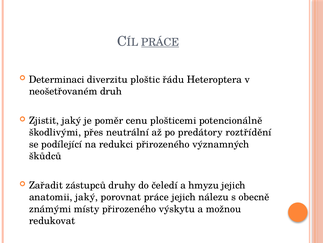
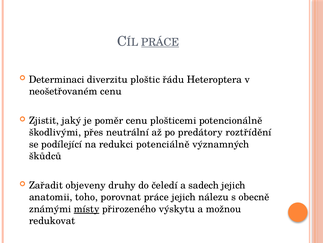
neošetřovaném druh: druh -> cenu
redukci přirozeného: přirozeného -> potenciálně
zástupců: zástupců -> objeveny
hmyzu: hmyzu -> sadech
anatomii jaký: jaký -> toho
místy underline: none -> present
